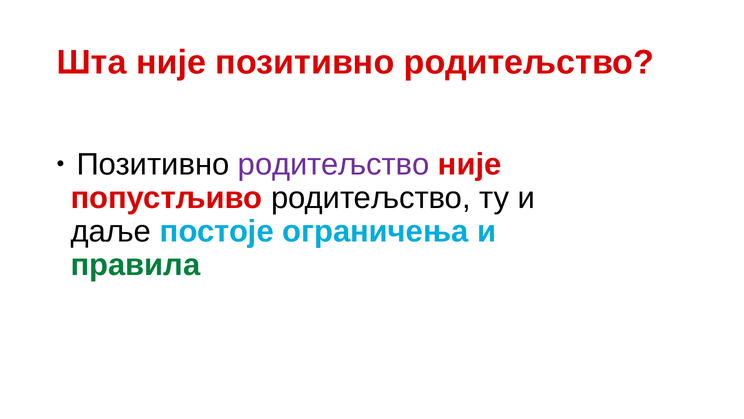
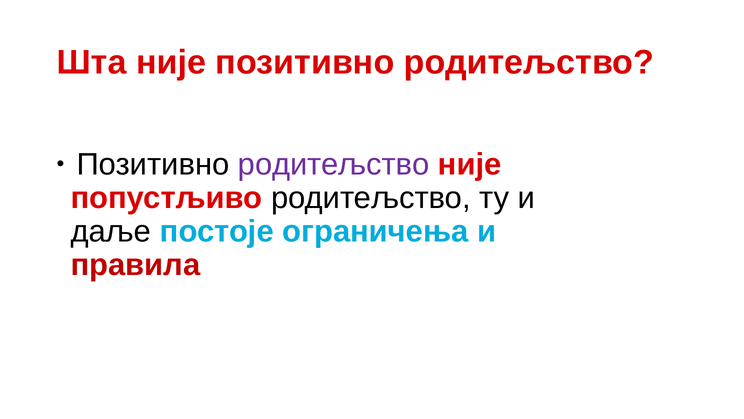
правила colour: green -> red
